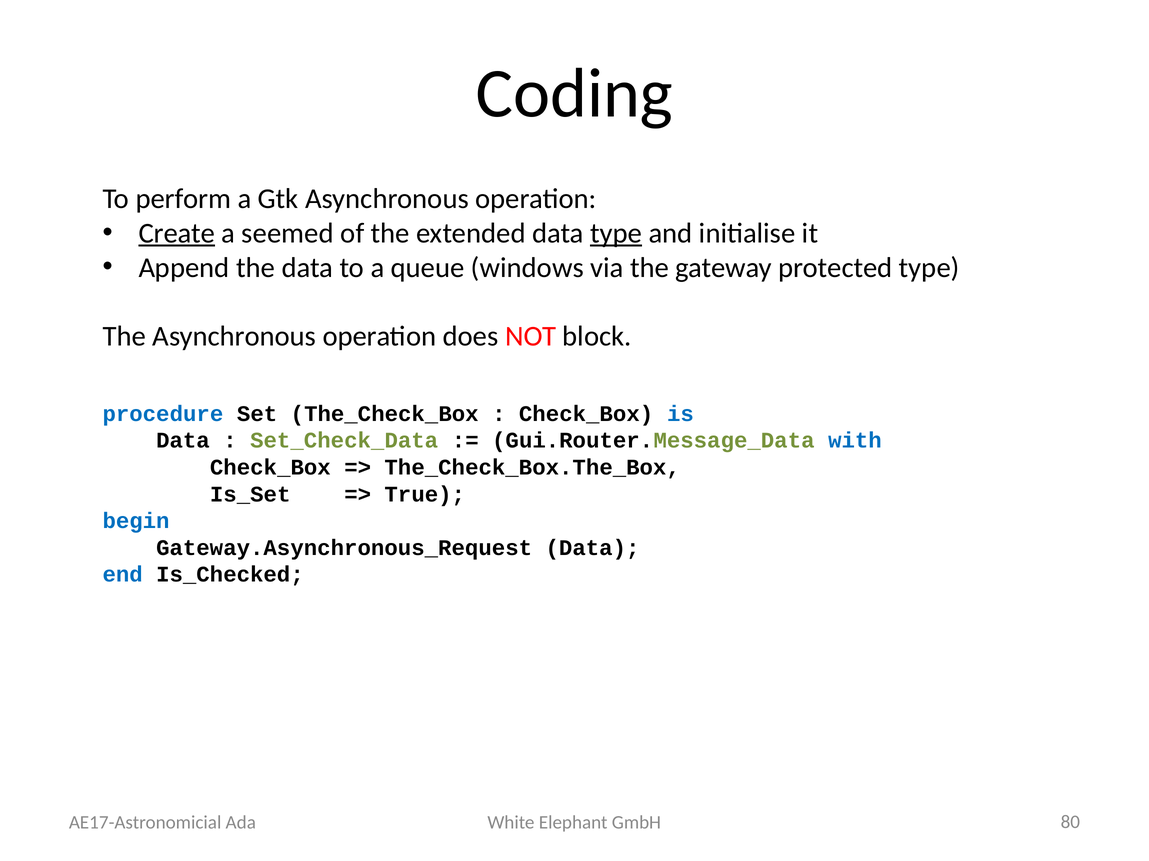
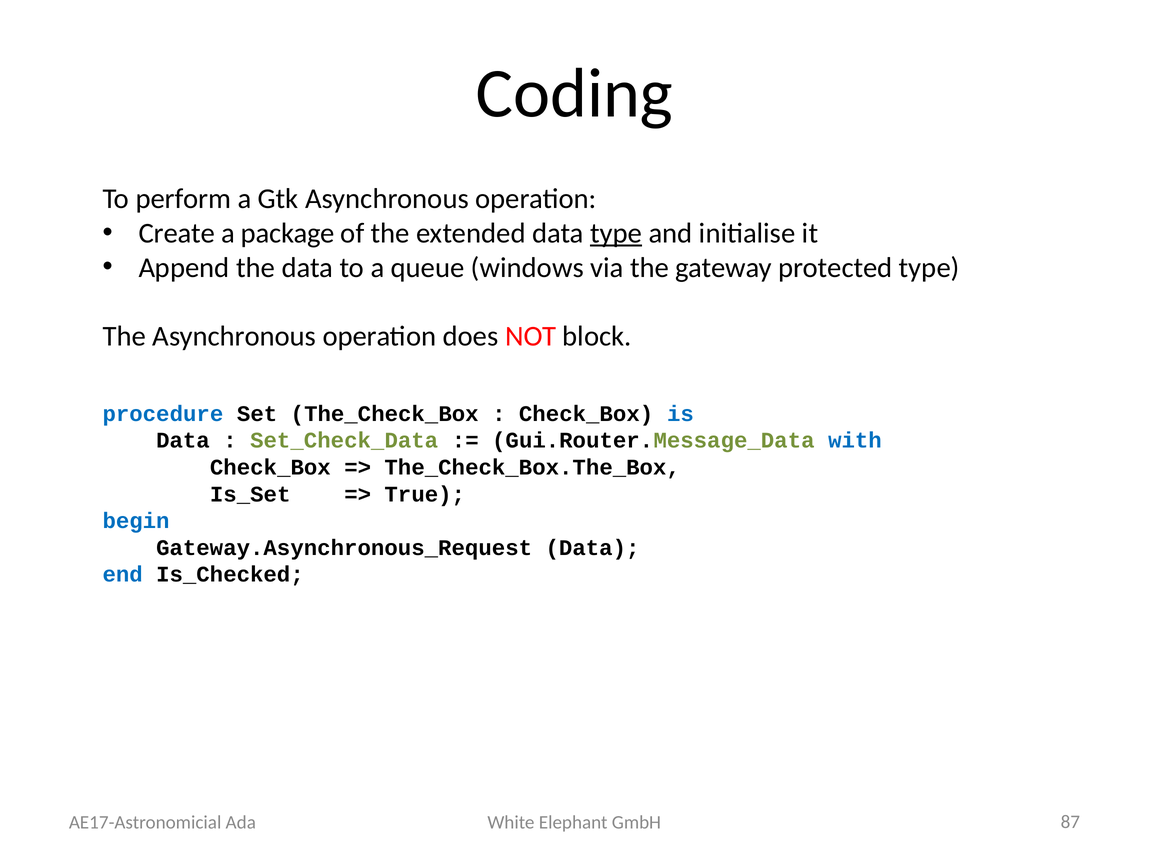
Create underline: present -> none
seemed: seemed -> package
80: 80 -> 87
